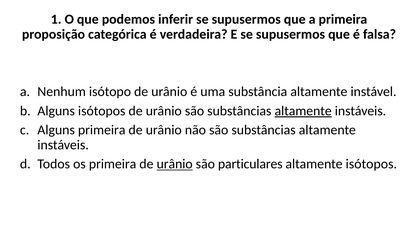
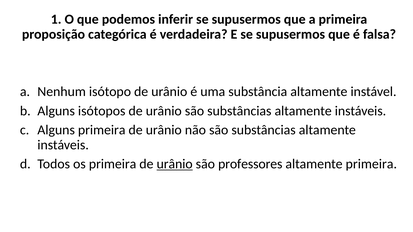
altamente at (303, 111) underline: present -> none
particulares: particulares -> professores
altamente isótopos: isótopos -> primeira
